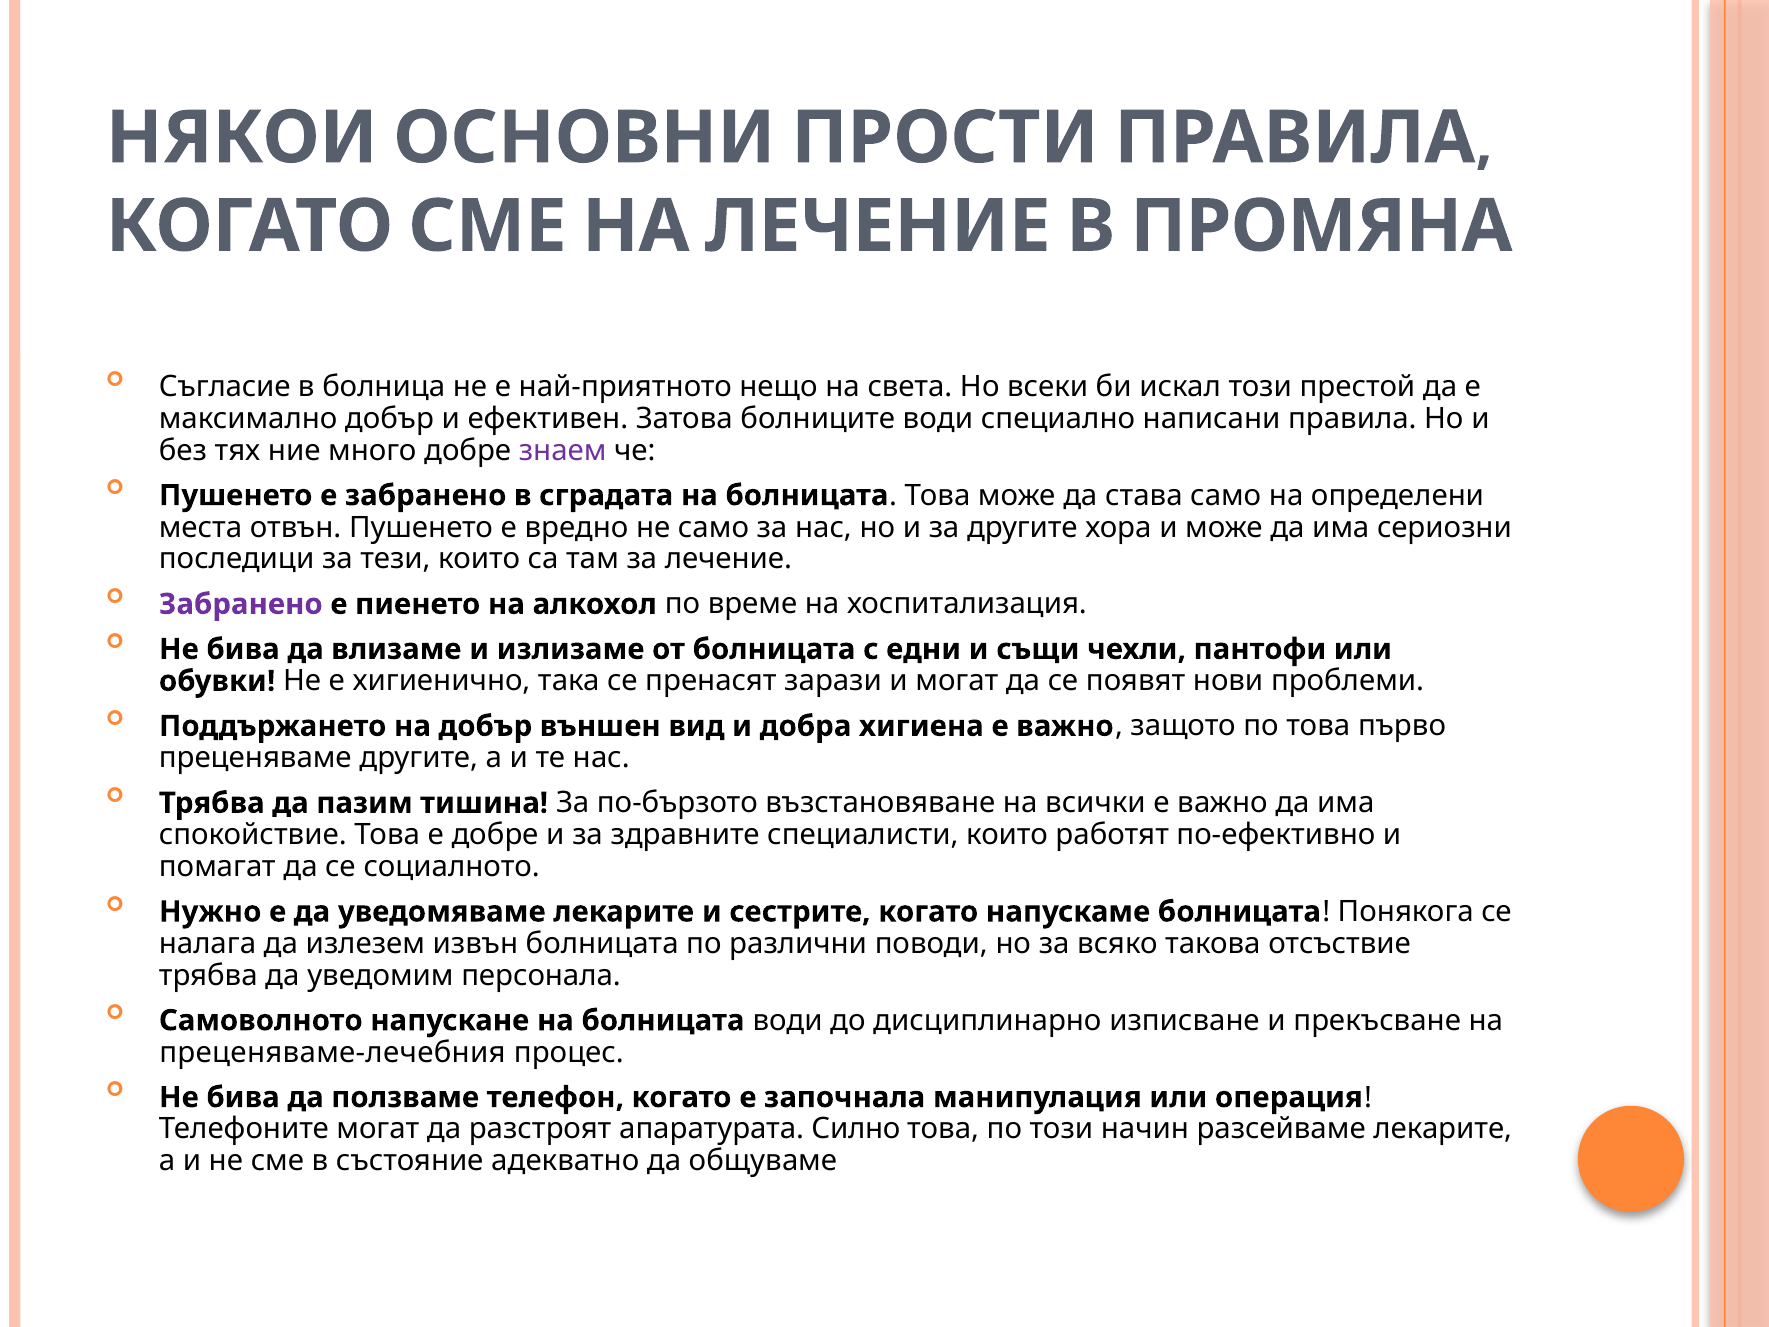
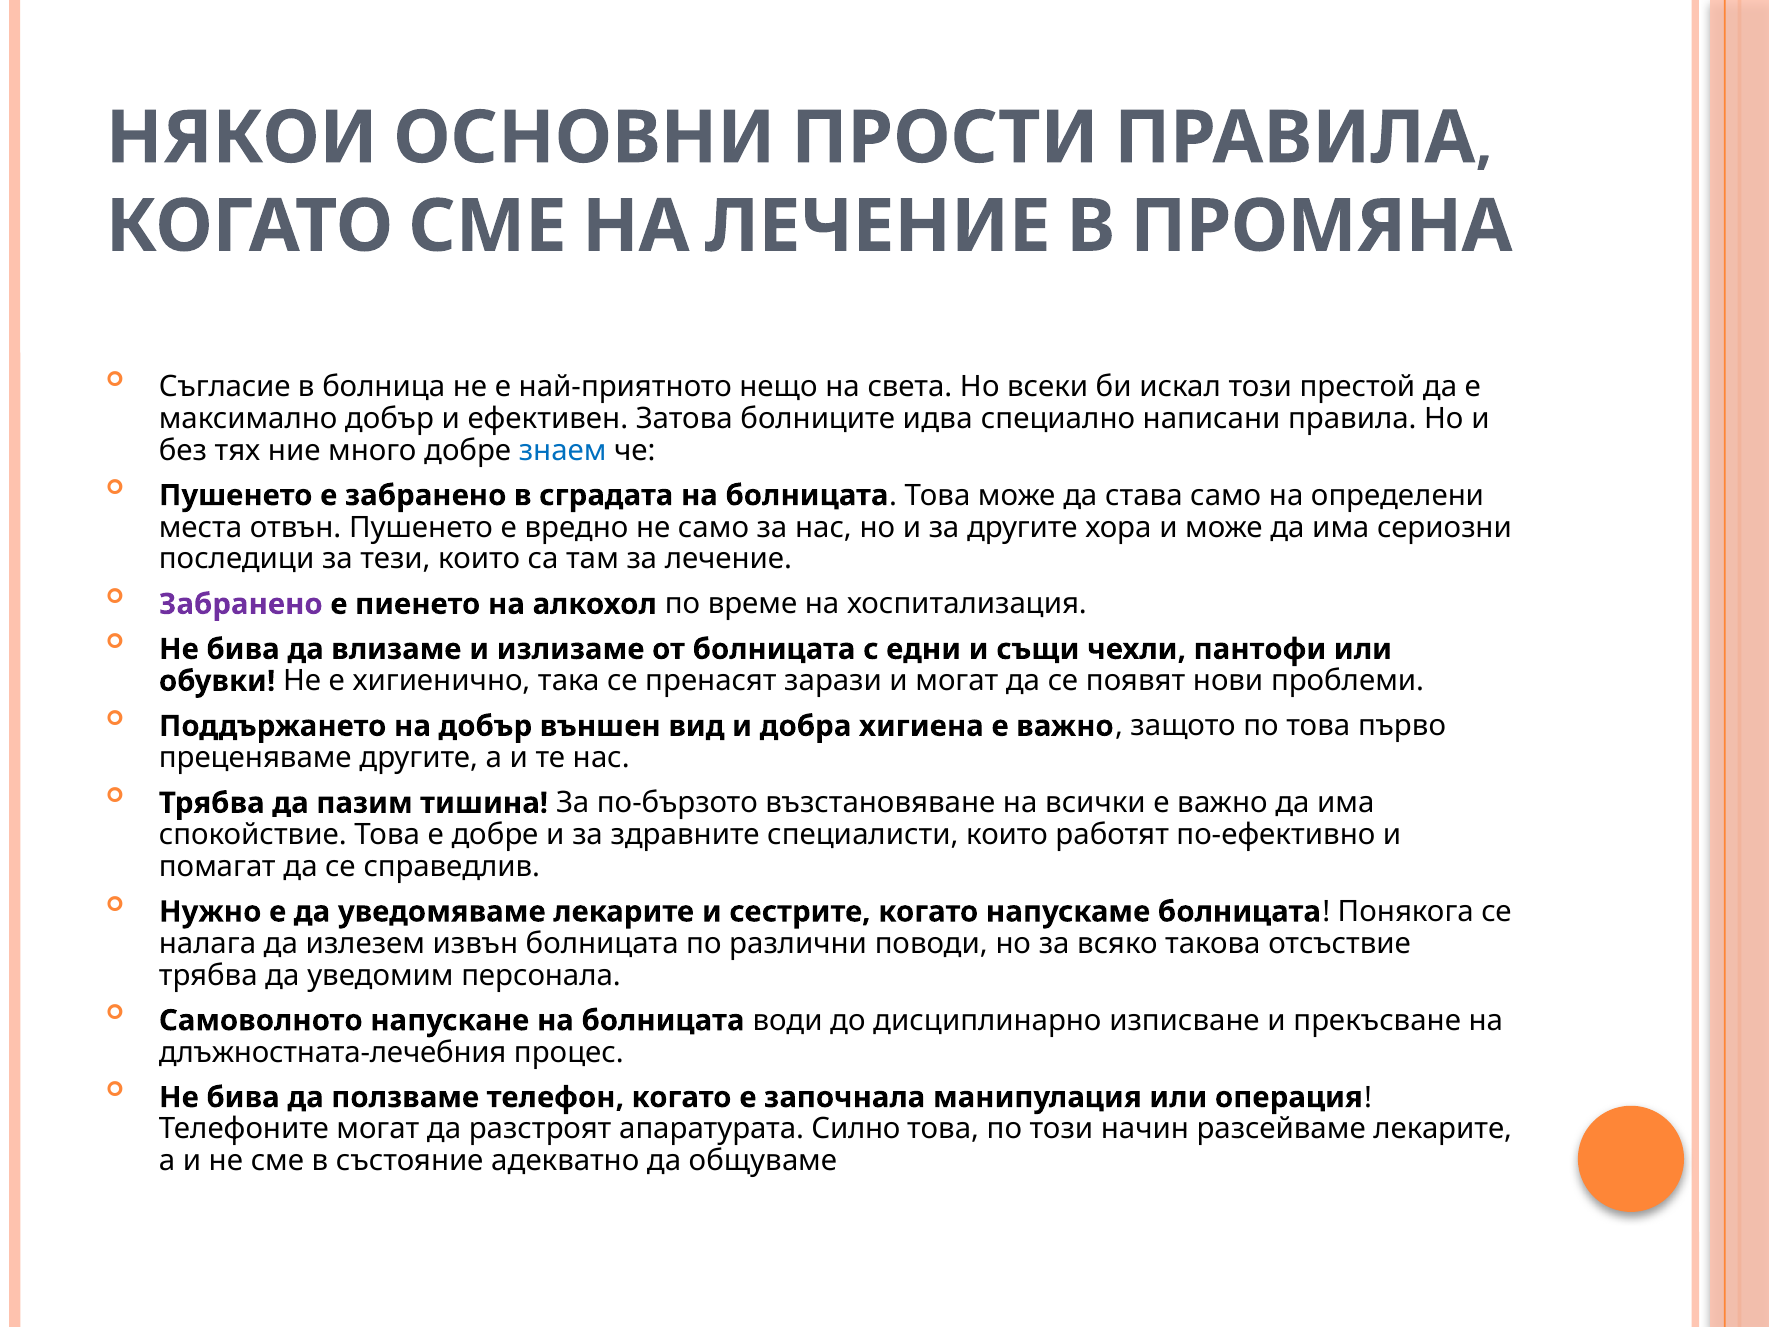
болниците води: води -> идва
знаем colour: purple -> blue
социалното: социалното -> справедлив
преценяваме-лечебния: преценяваме-лечебния -> длъжностната-лечебния
